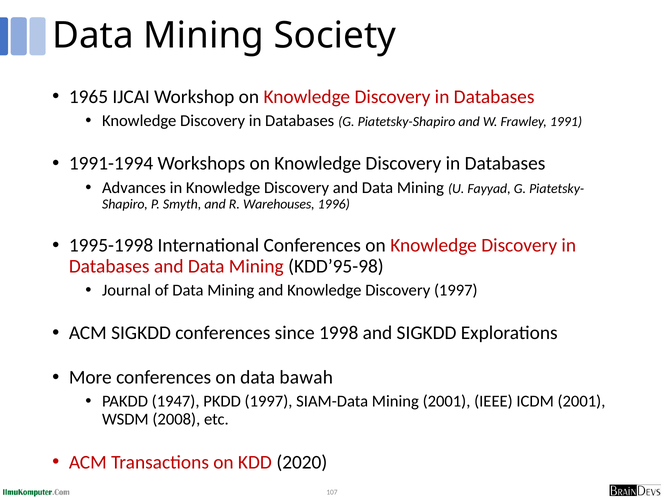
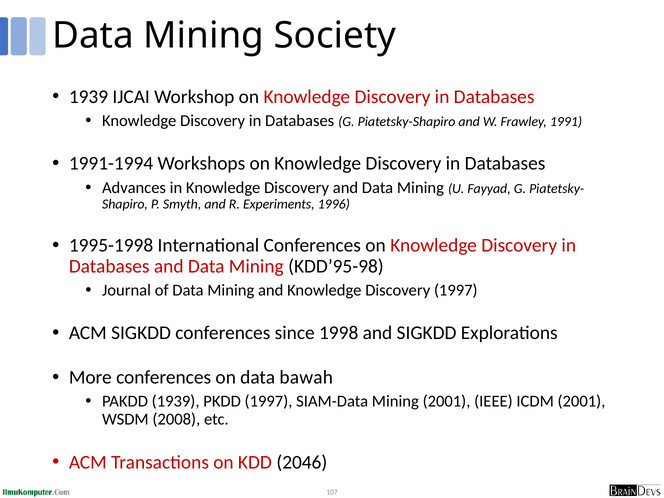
1965 at (88, 97): 1965 -> 1939
Warehouses: Warehouses -> Experiments
PAKDD 1947: 1947 -> 1939
2020: 2020 -> 2046
